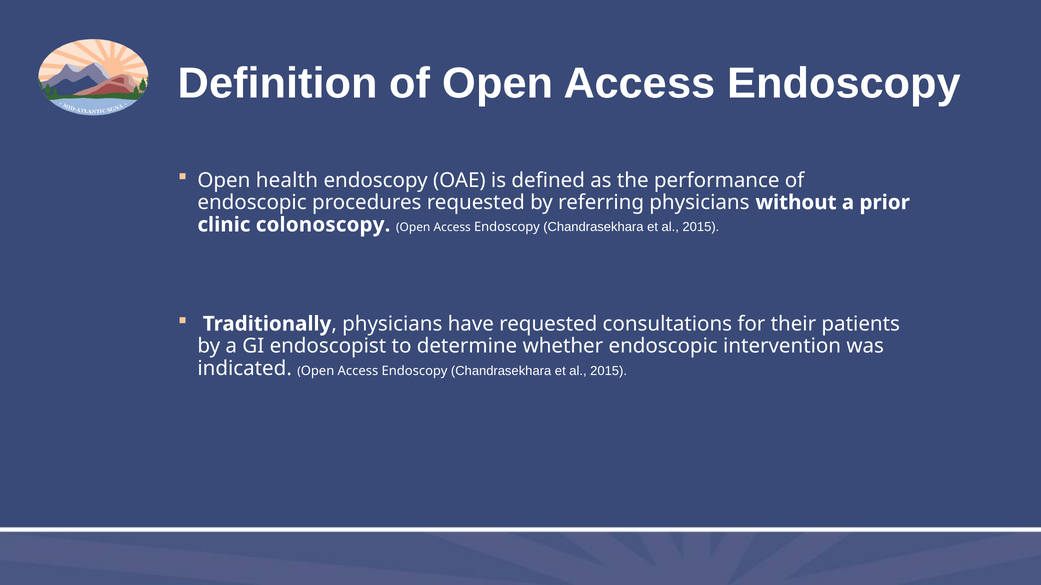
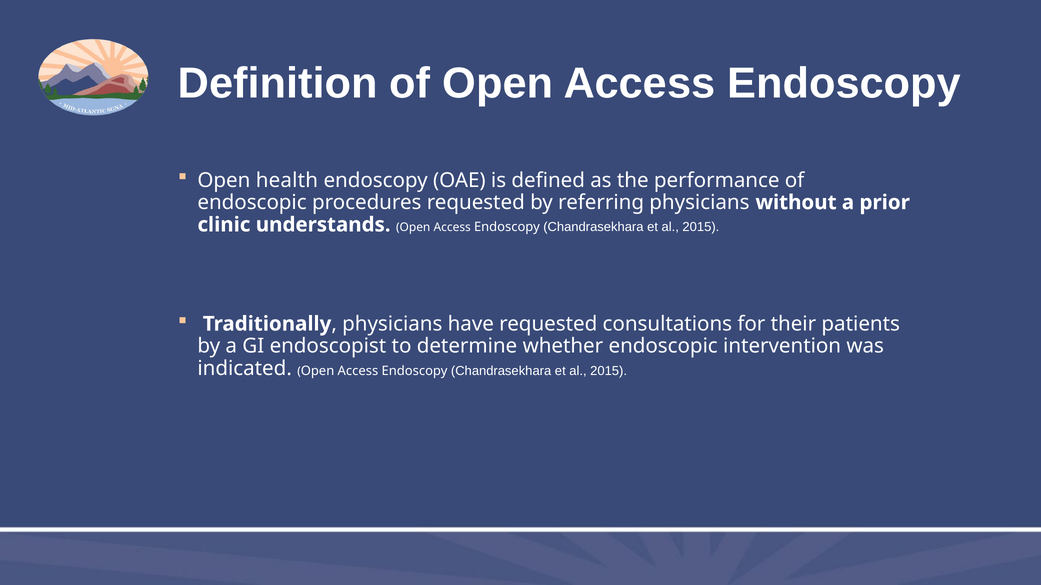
colonoscopy: colonoscopy -> understands
